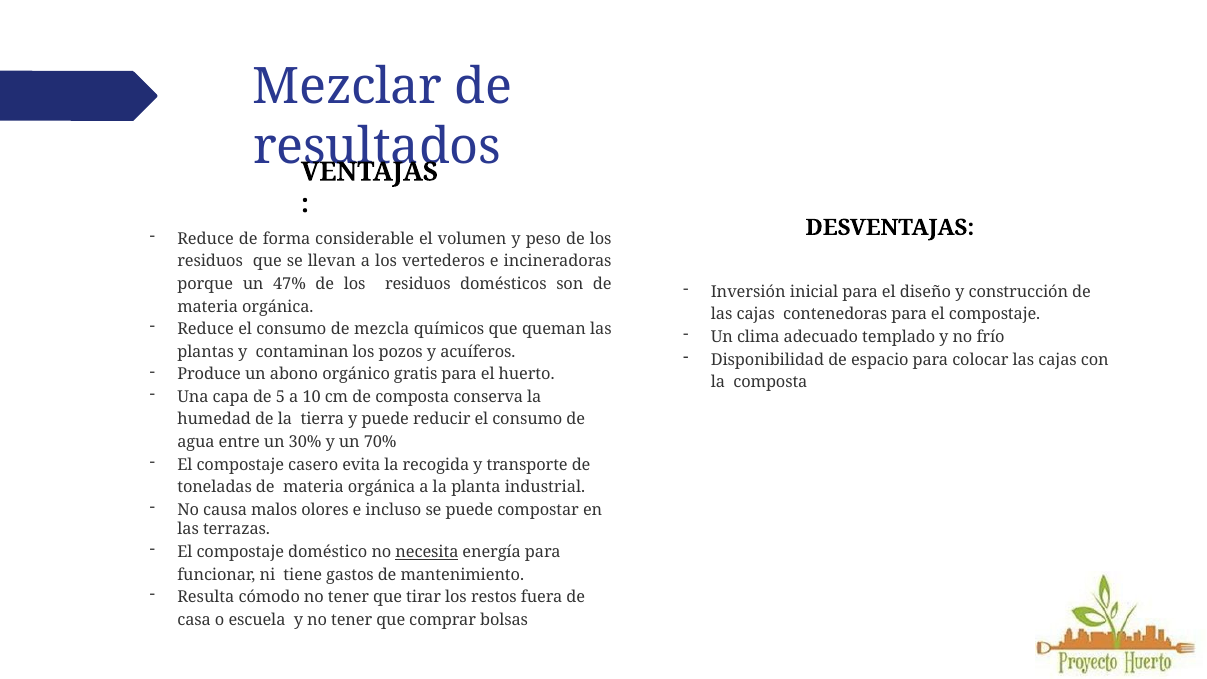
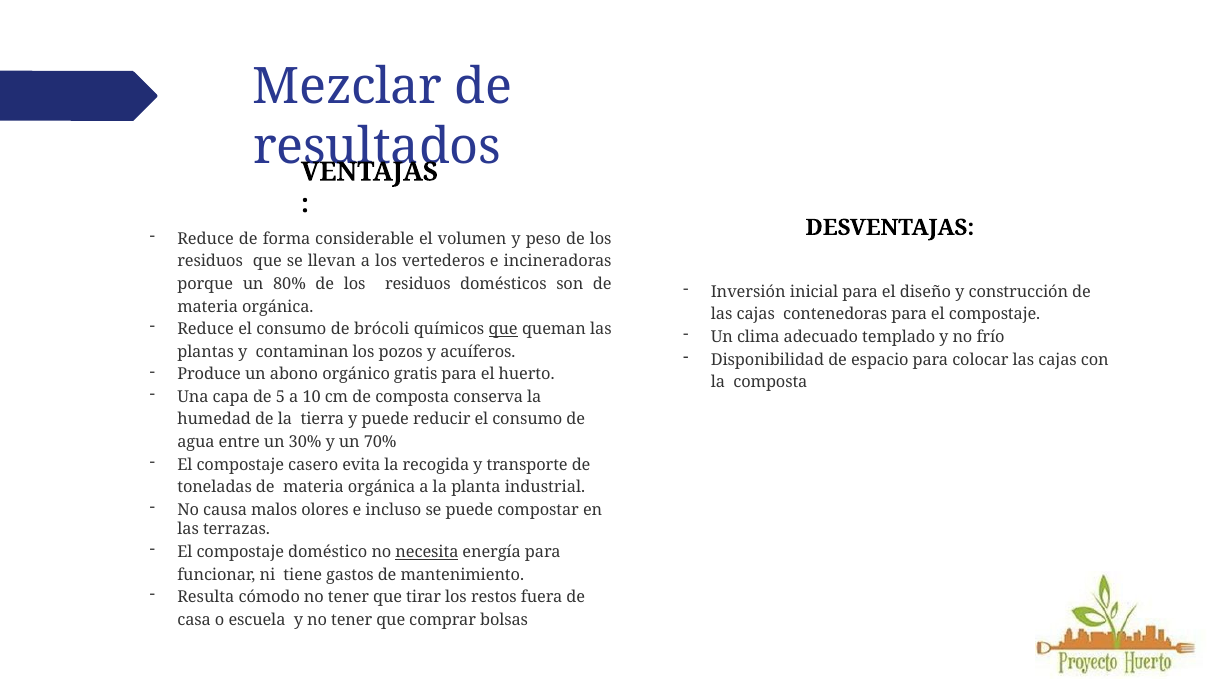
47%: 47% -> 80%
mezcla: mezcla -> brócoli
que at (503, 329) underline: none -> present
